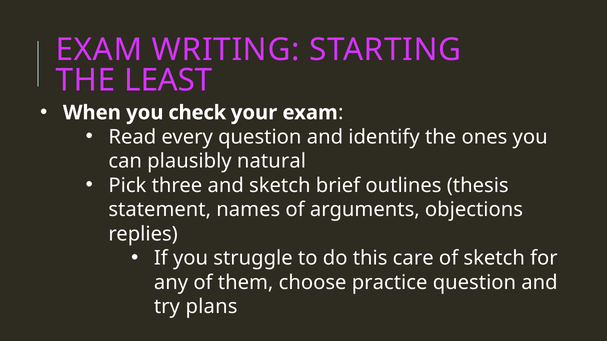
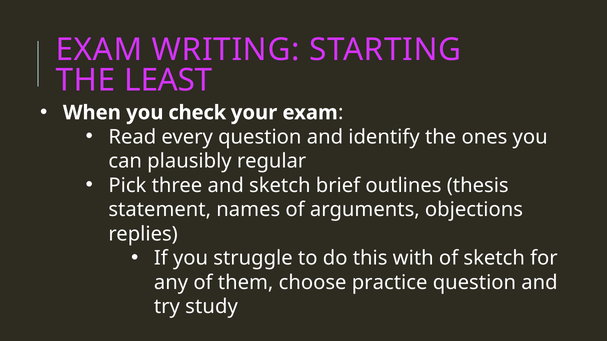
natural: natural -> regular
care: care -> with
plans: plans -> study
